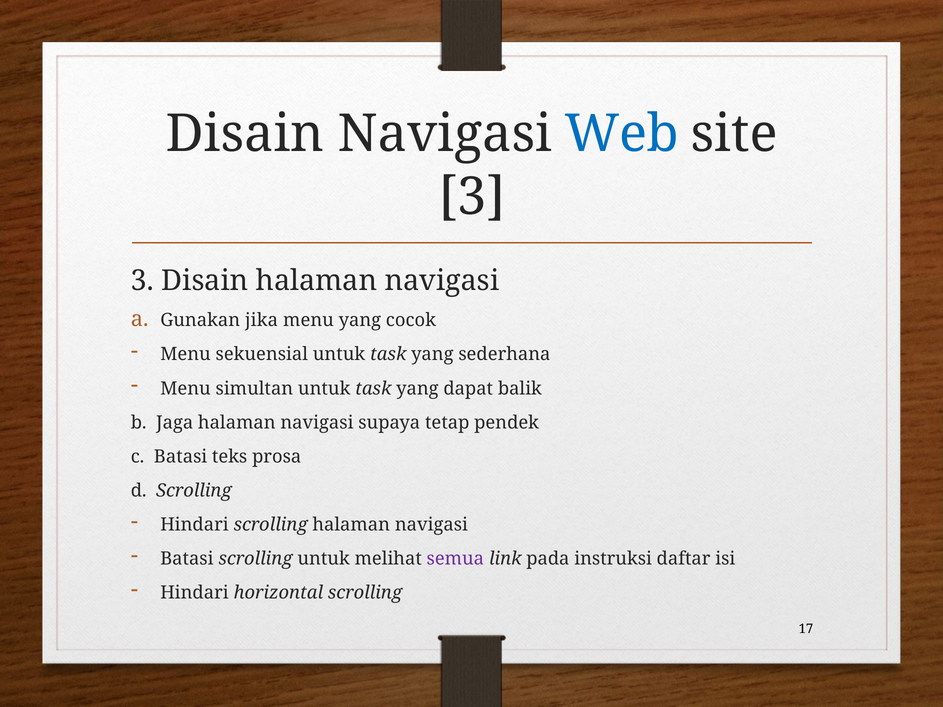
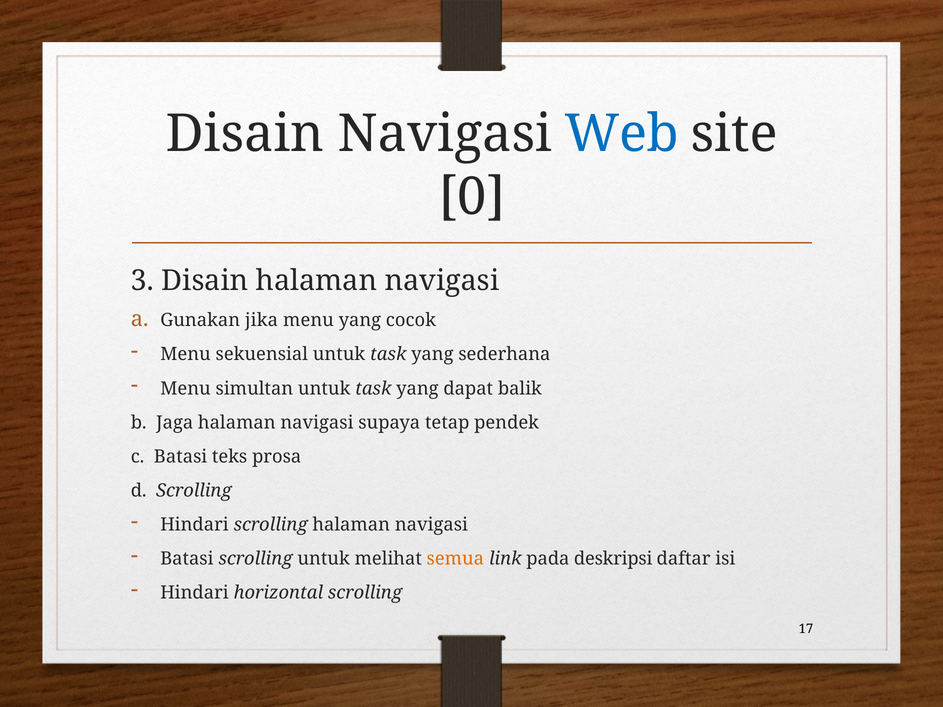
3 at (472, 197): 3 -> 0
semua colour: purple -> orange
instruksi: instruksi -> deskripsi
